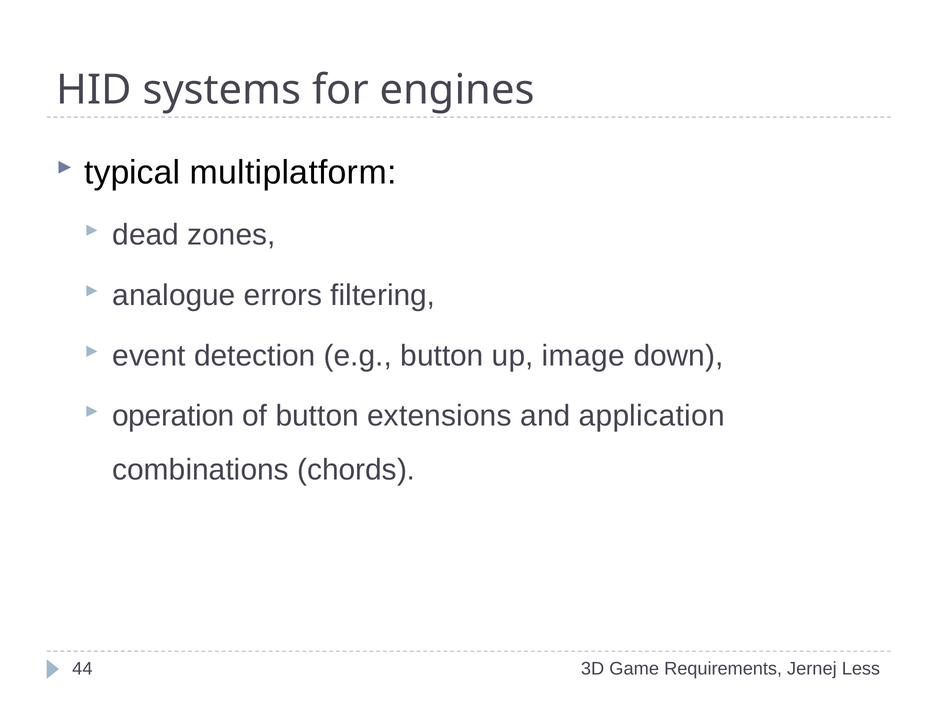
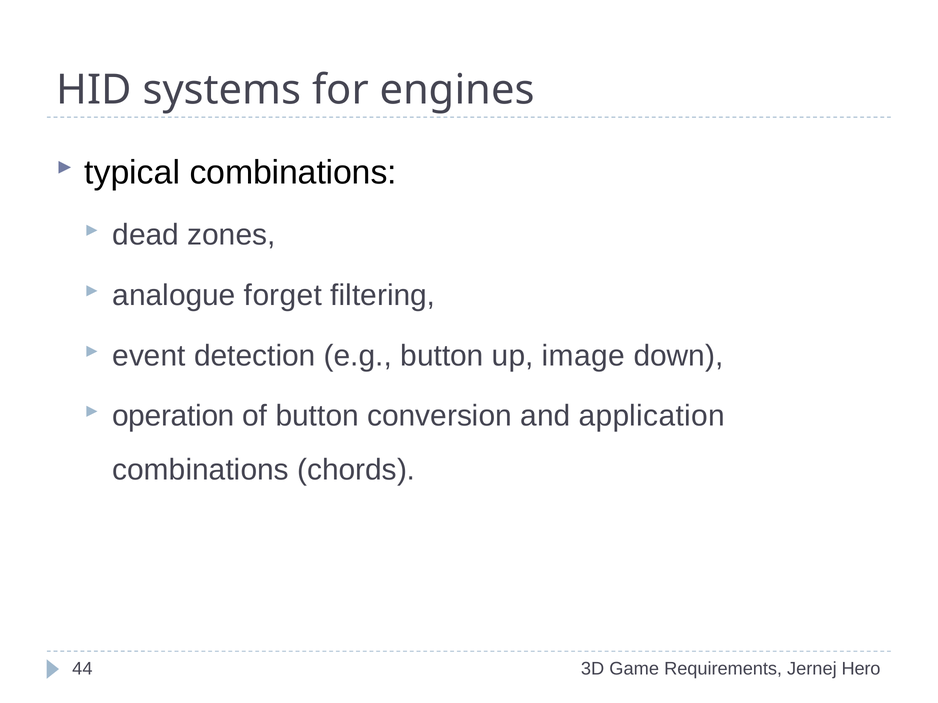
typical multiplatform: multiplatform -> combinations
errors: errors -> forget
extensions: extensions -> conversion
Less: Less -> Hero
